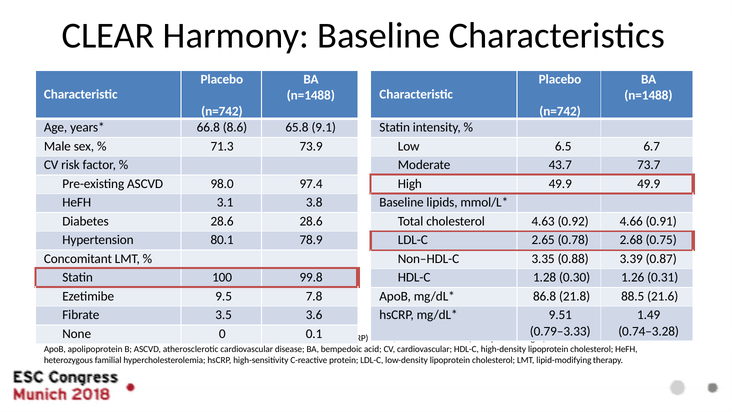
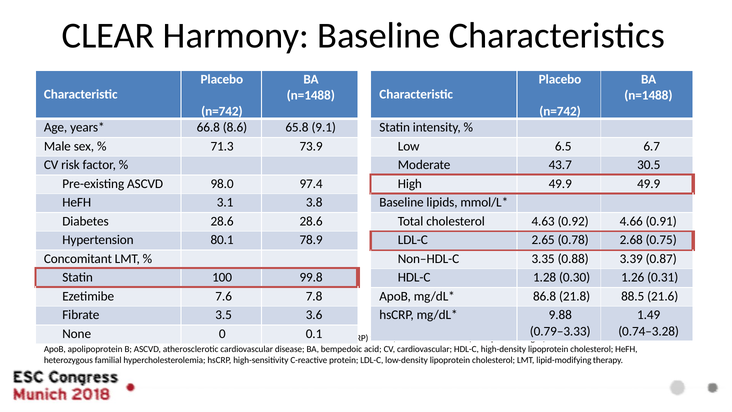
73.7: 73.7 -> 30.5
9.5: 9.5 -> 7.6
9.51: 9.51 -> 9.88
